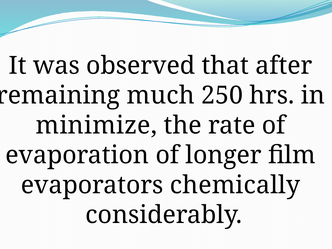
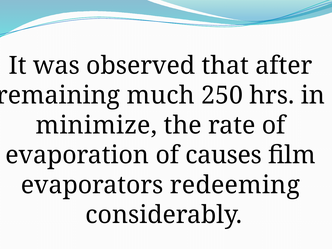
longer: longer -> causes
chemically: chemically -> redeeming
